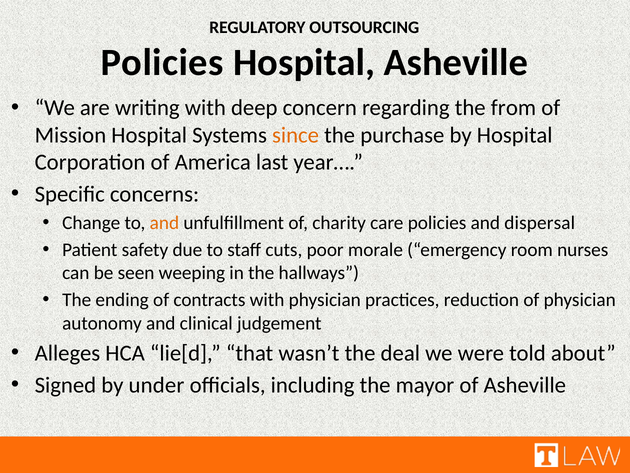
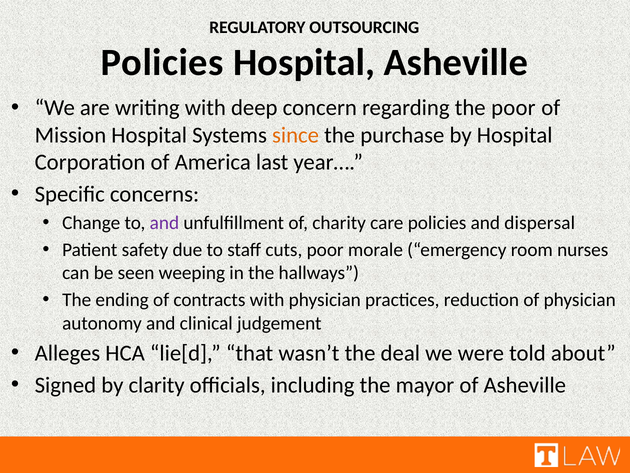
the from: from -> poor
and at (164, 223) colour: orange -> purple
under: under -> clarity
